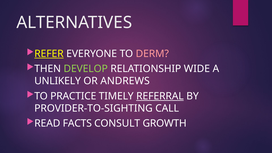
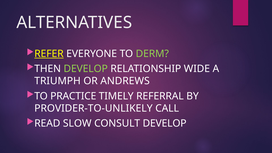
DERM colour: pink -> light green
UNLIKELY: UNLIKELY -> TRIUMPH
REFERRAL underline: present -> none
PROVIDER-TO-SIGHTING: PROVIDER-TO-SIGHTING -> PROVIDER-TO-UNLIKELY
FACTS: FACTS -> SLOW
CONSULT GROWTH: GROWTH -> DEVELOP
